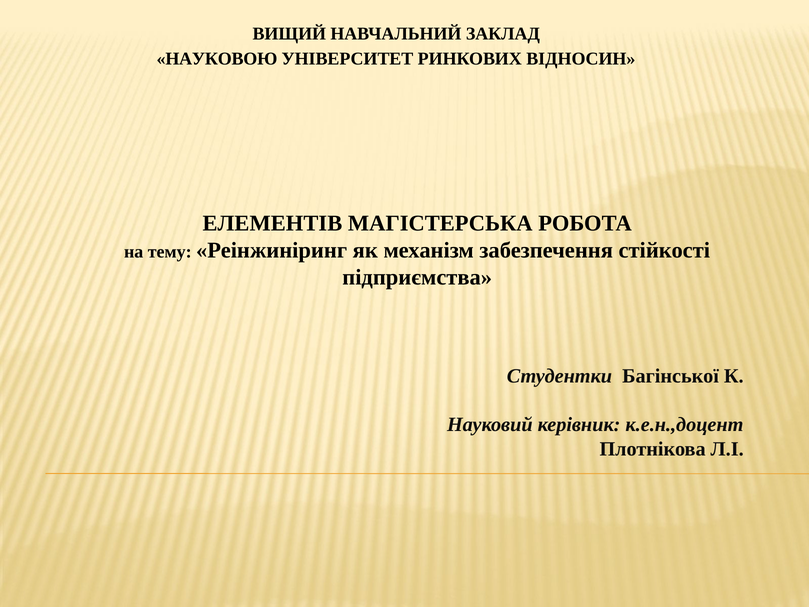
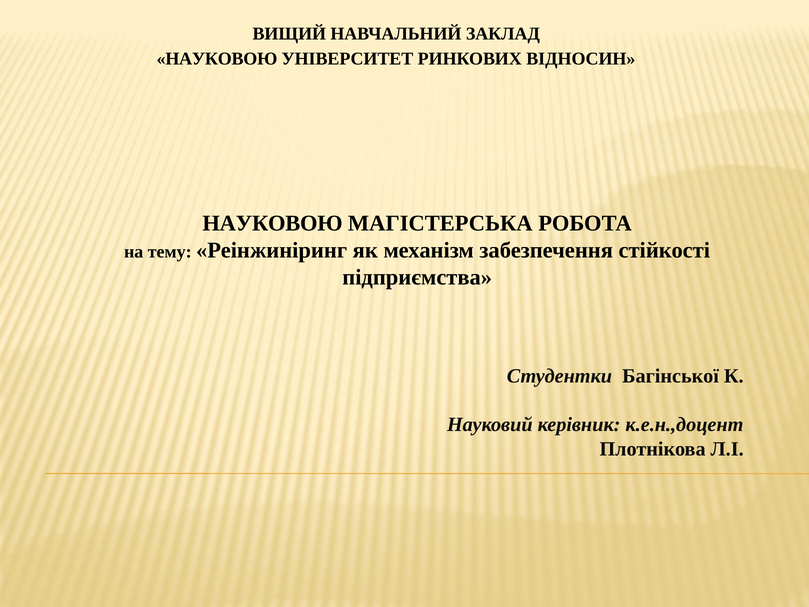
ЕЛЕМЕНТІВ at (272, 223): ЕЛЕМЕНТІВ -> НАУКОВОЮ
